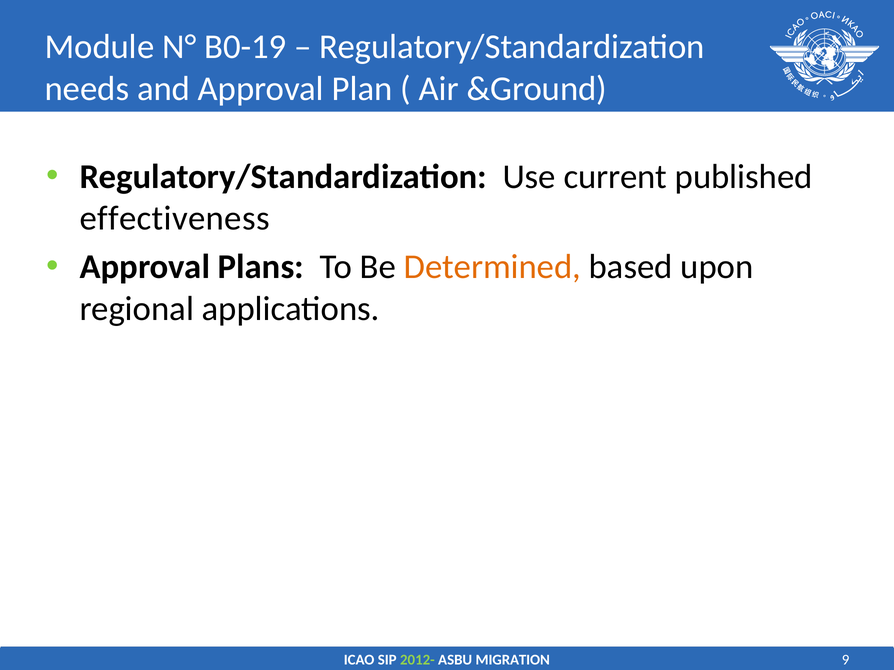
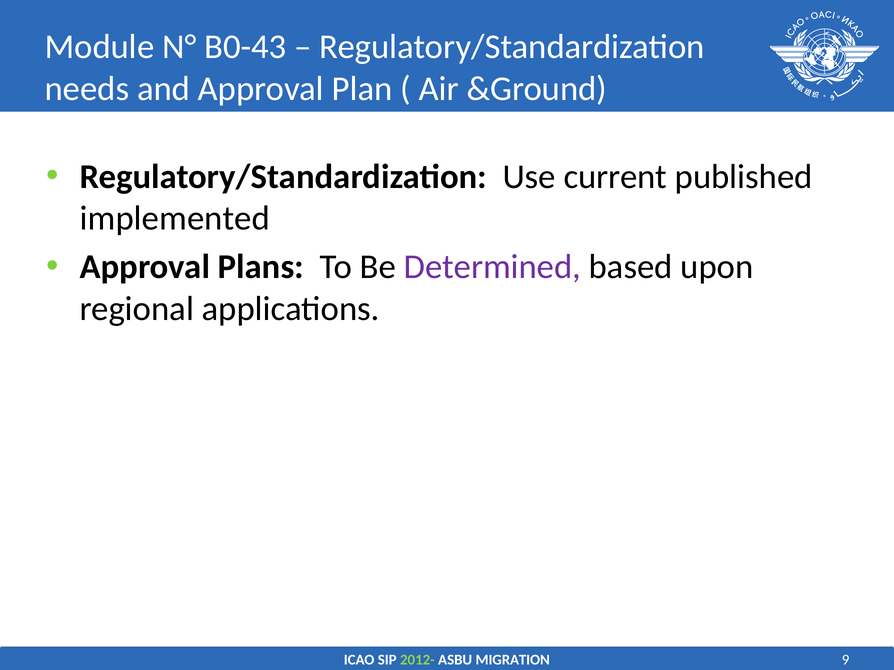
B0-19: B0-19 -> B0-43
effectiveness: effectiveness -> implemented
Determined colour: orange -> purple
